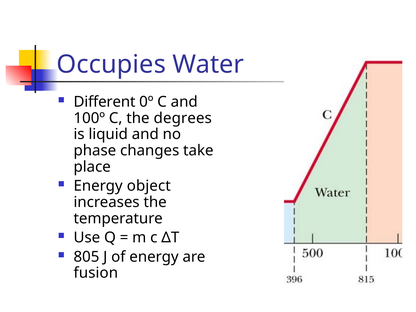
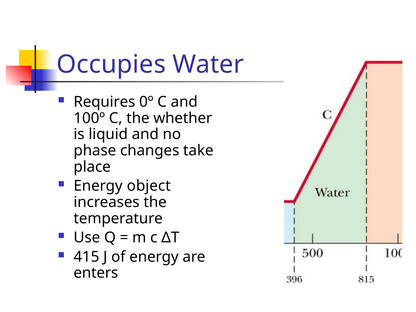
Different: Different -> Requires
degrees: degrees -> whether
805: 805 -> 415
fusion: fusion -> enters
